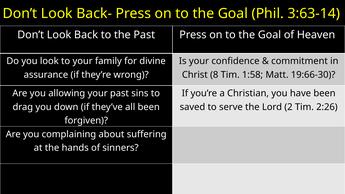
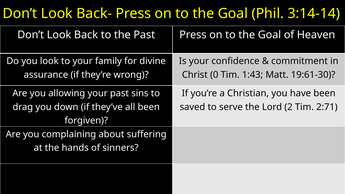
3:63-14: 3:63-14 -> 3:14-14
8: 8 -> 0
1:58: 1:58 -> 1:43
19:66-30: 19:66-30 -> 19:61-30
2:26: 2:26 -> 2:71
